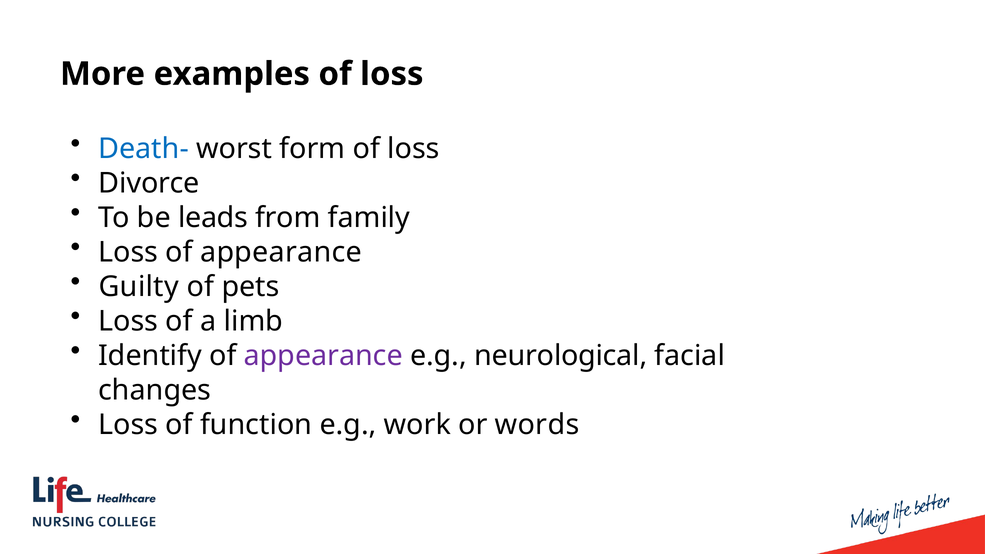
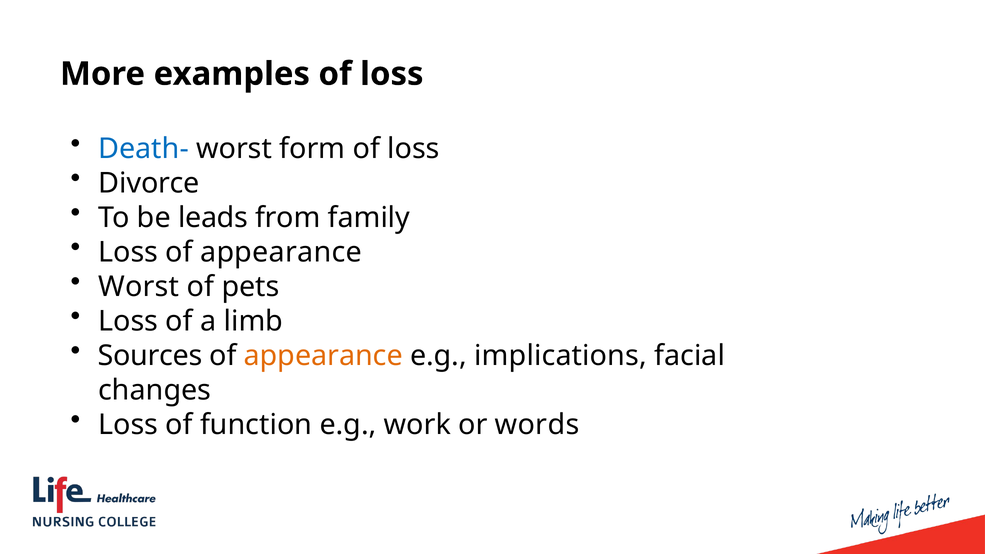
Guilty at (139, 287): Guilty -> Worst
Identify: Identify -> Sources
appearance at (323, 356) colour: purple -> orange
neurological: neurological -> implications
